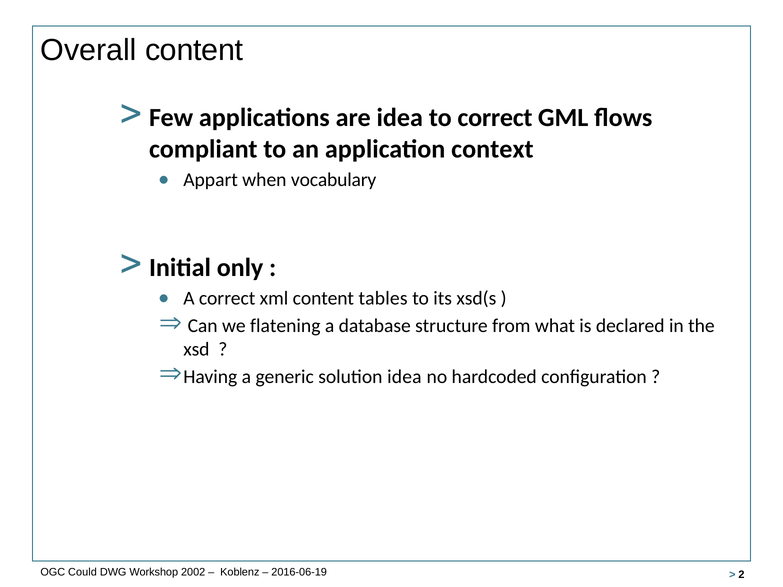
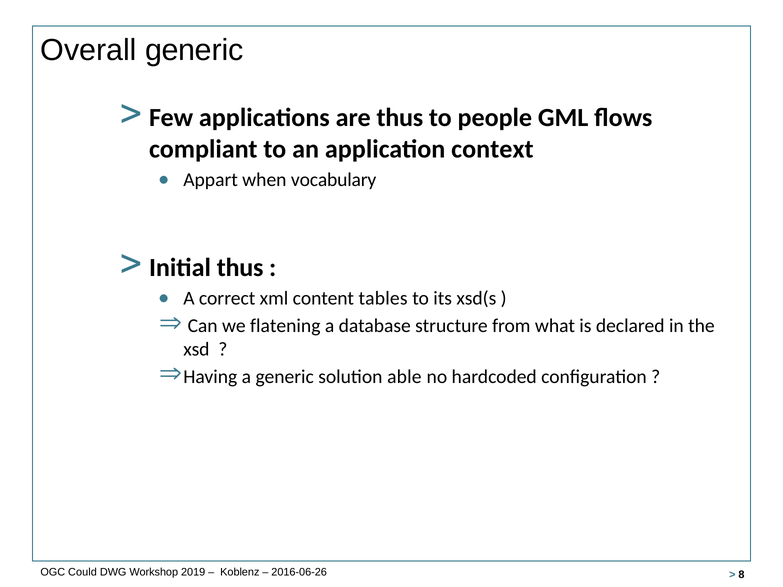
Overall content: content -> generic
are idea: idea -> thus
to correct: correct -> people
Initial only: only -> thus
solution idea: idea -> able
2002: 2002 -> 2019
2016-06-19: 2016-06-19 -> 2016-06-26
2: 2 -> 8
